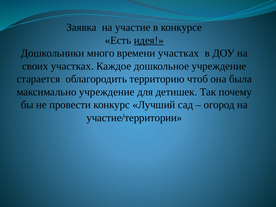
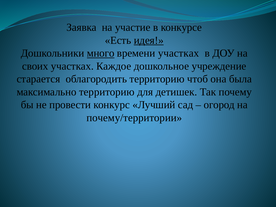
много underline: none -> present
максимально учреждение: учреждение -> территорию
участие/территории: участие/территории -> почему/территории
